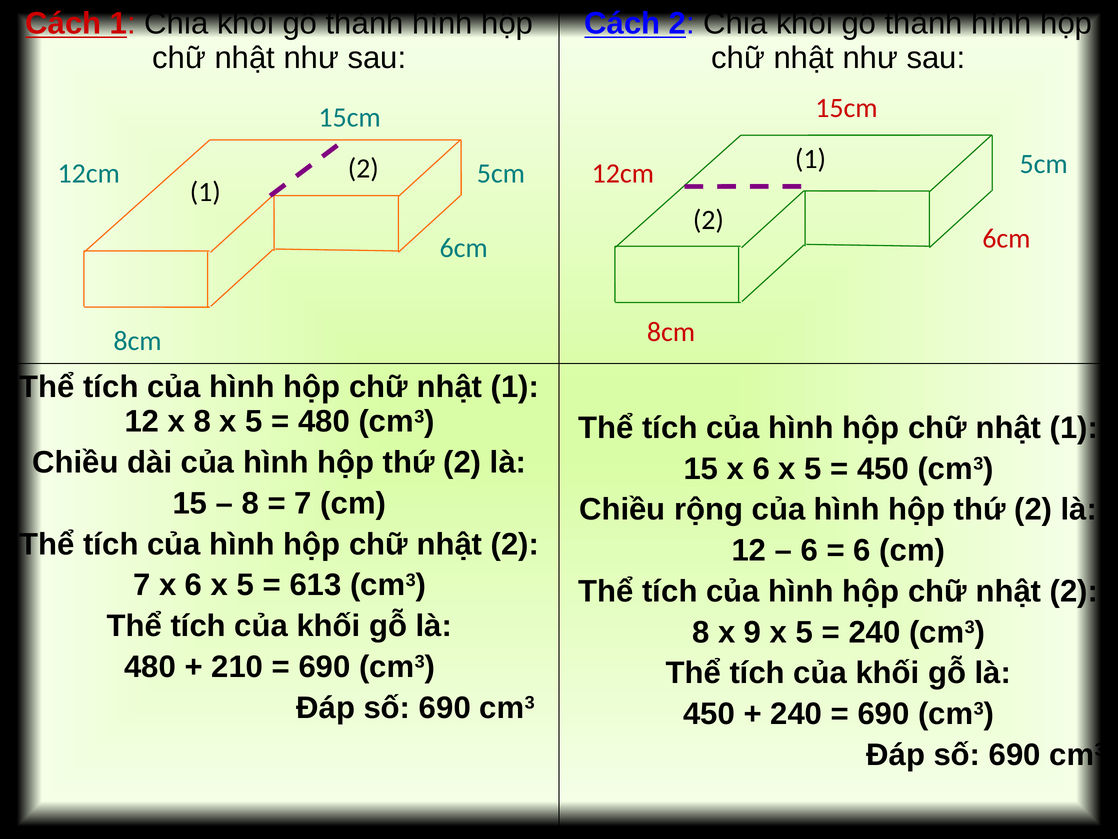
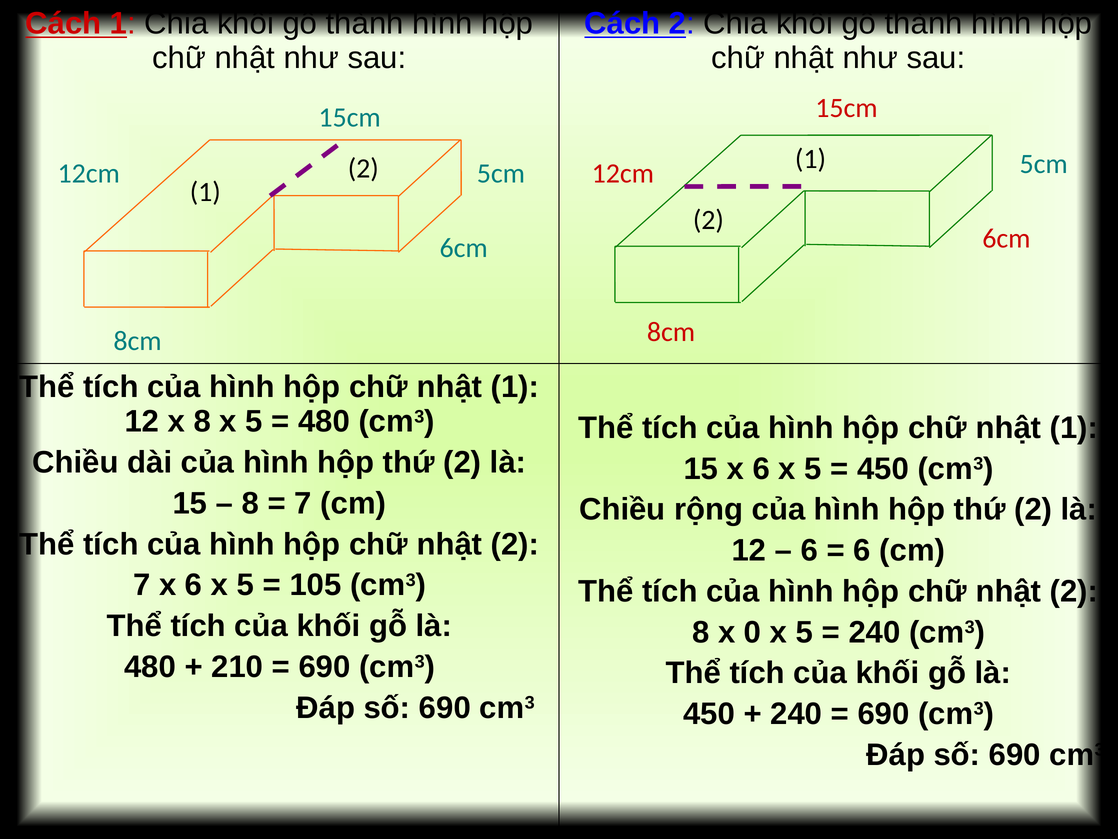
613: 613 -> 105
9: 9 -> 0
